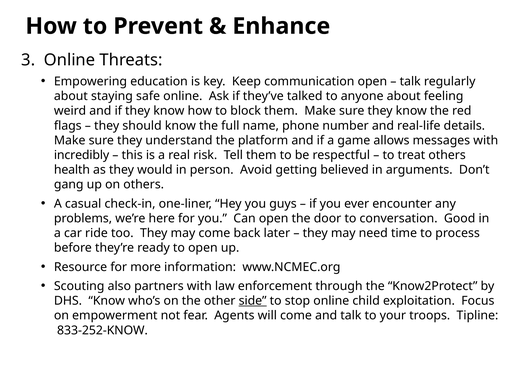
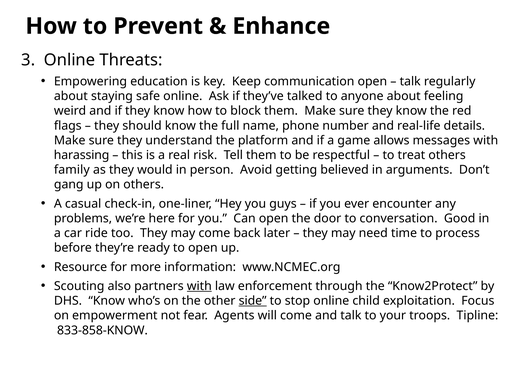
incredibly: incredibly -> harassing
health: health -> family
with at (199, 286) underline: none -> present
833-252-KNOW: 833-252-KNOW -> 833-858-KNOW
